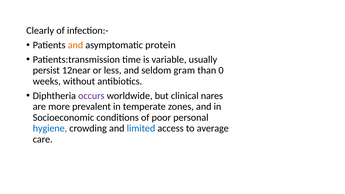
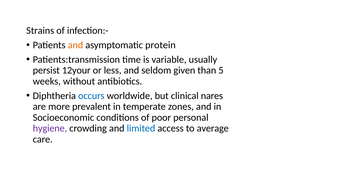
Clearly: Clearly -> Strains
12near: 12near -> 12your
gram: gram -> given
0: 0 -> 5
occurs colour: purple -> blue
hygiene colour: blue -> purple
